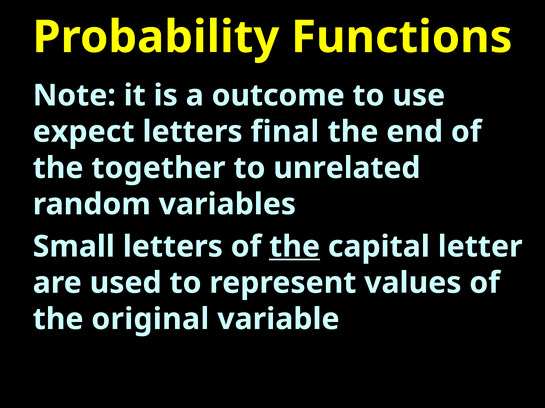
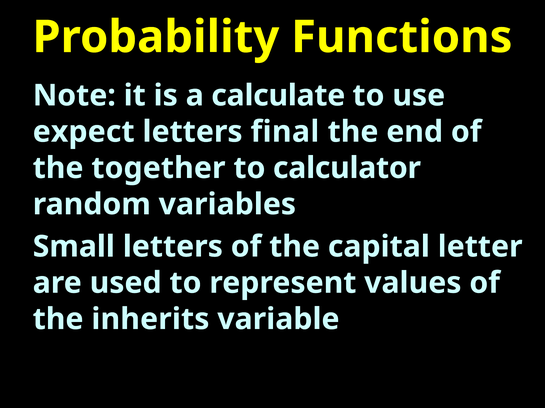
outcome: outcome -> calculate
unrelated: unrelated -> calculator
the at (295, 247) underline: present -> none
original: original -> inherits
